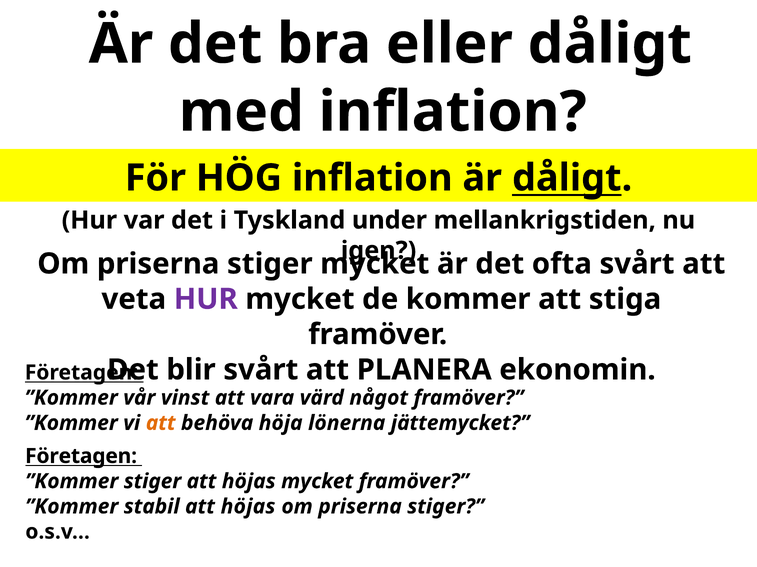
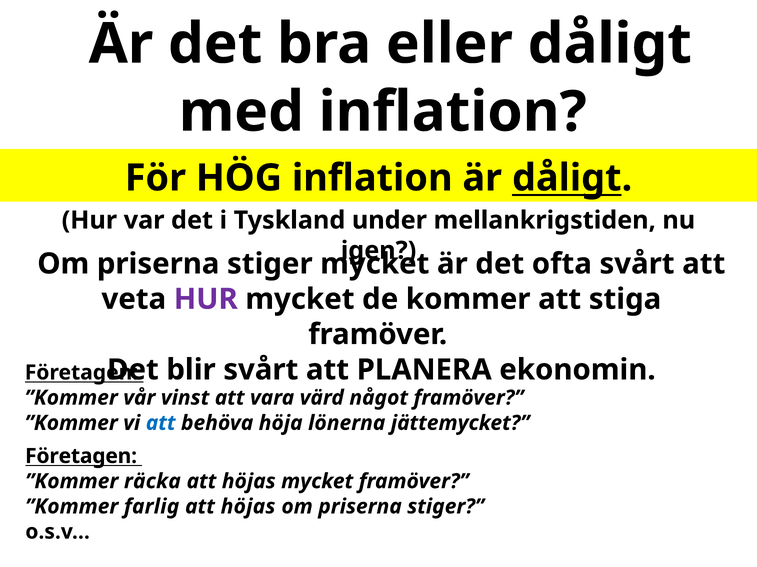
att at (161, 424) colour: orange -> blue
”Kommer stiger: stiger -> räcka
stabil: stabil -> farlig
